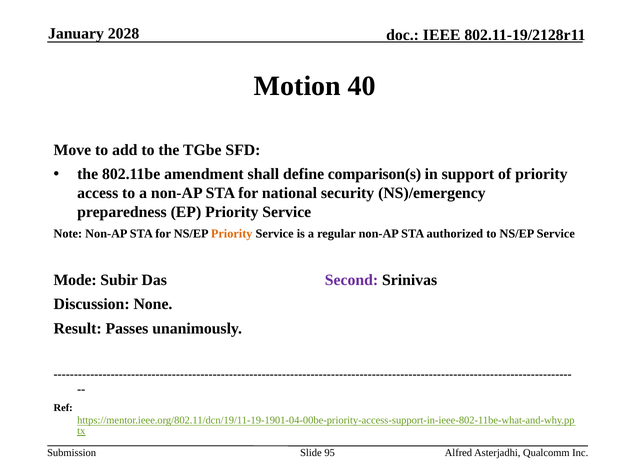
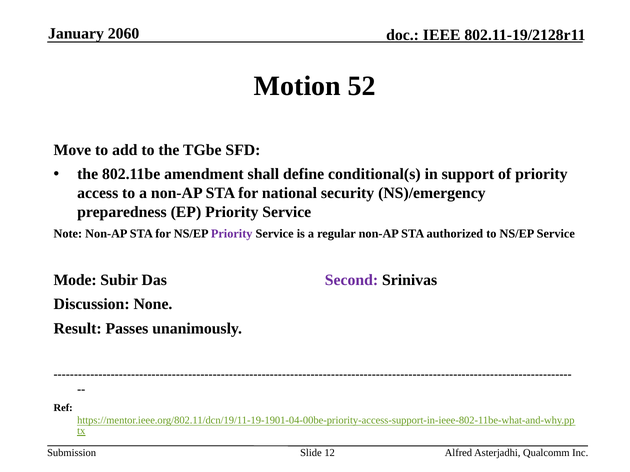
2028: 2028 -> 2060
40: 40 -> 52
comparison(s: comparison(s -> conditional(s
Priority at (232, 234) colour: orange -> purple
95: 95 -> 12
